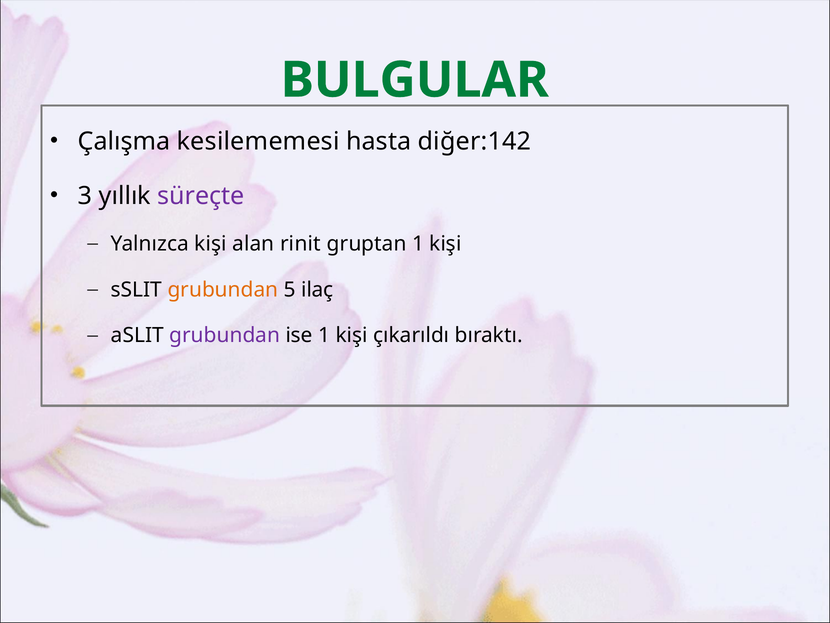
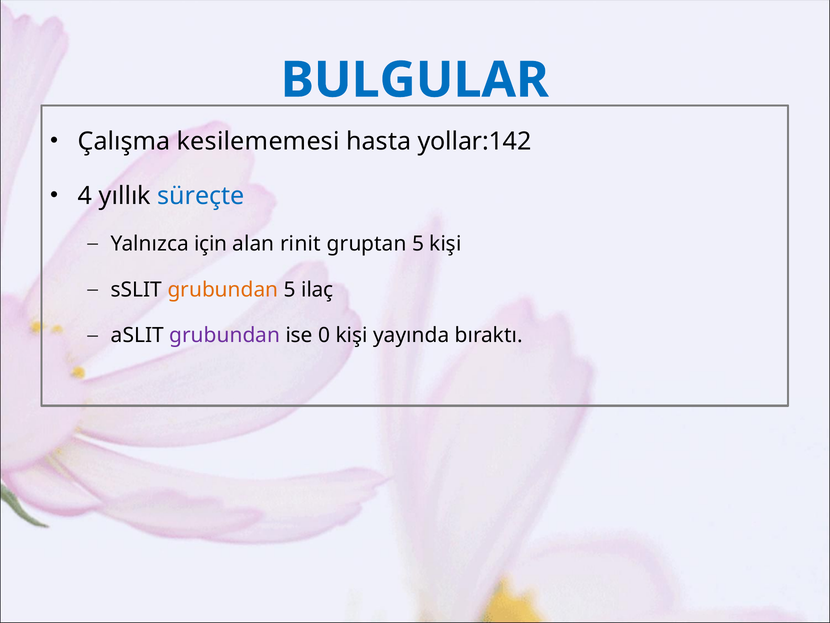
BULGULAR colour: green -> blue
diğer:142: diğer:142 -> yollar:142
3: 3 -> 4
süreçte colour: purple -> blue
Yalnızca kişi: kişi -> için
gruptan 1: 1 -> 5
ise 1: 1 -> 0
çıkarıldı: çıkarıldı -> yayında
